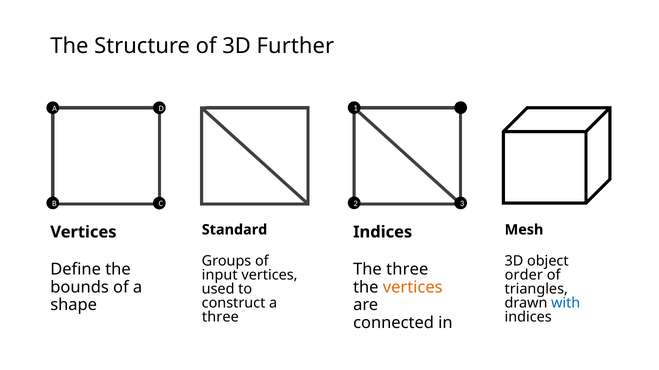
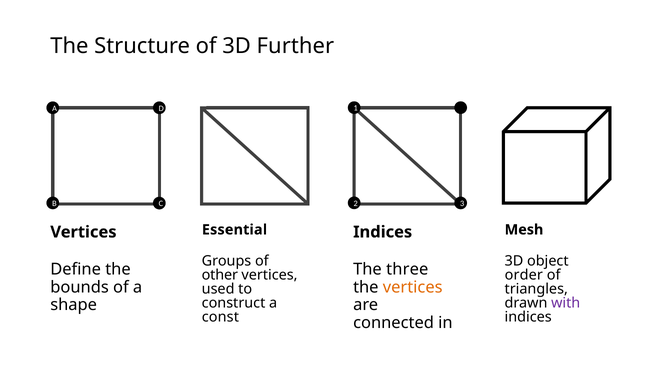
Standard: Standard -> Essential
input: input -> other
with colour: blue -> purple
three at (220, 318): three -> const
